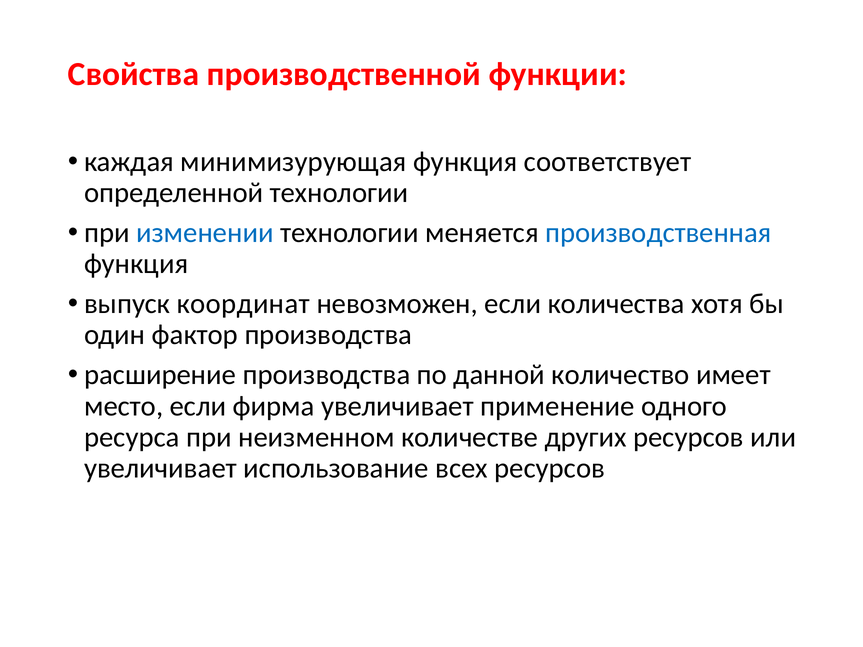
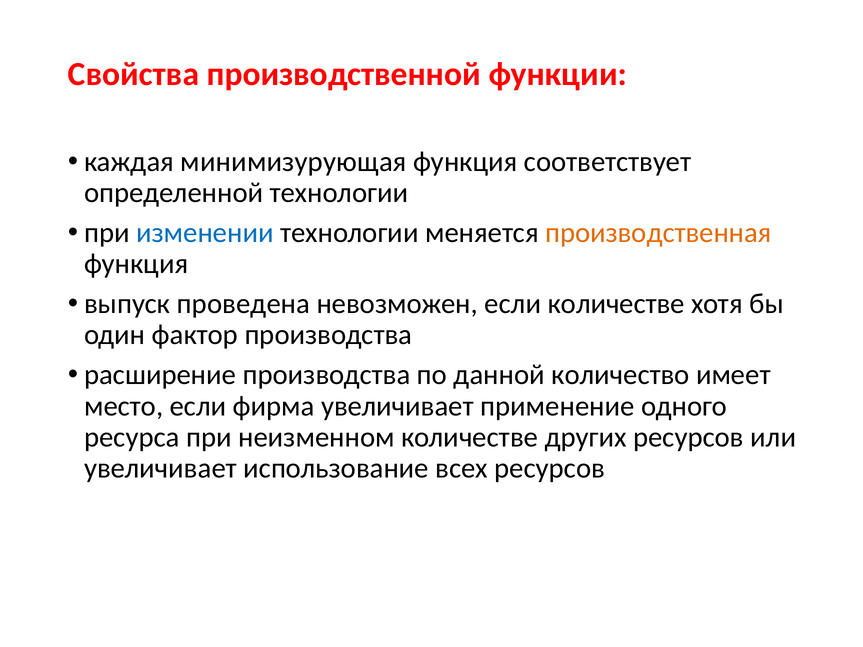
производственная colour: blue -> orange
координат: координат -> проведена
если количества: количества -> количестве
